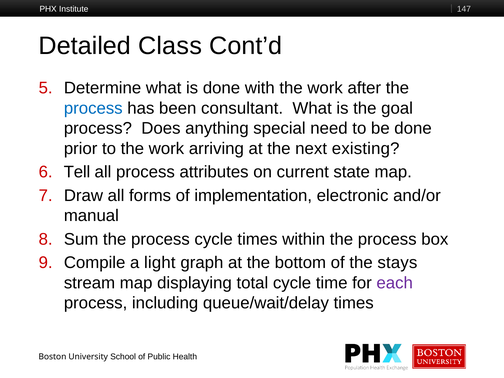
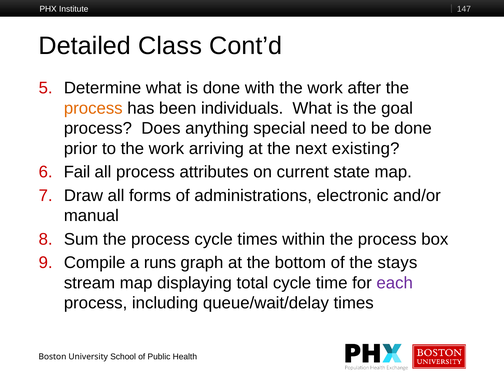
process at (93, 108) colour: blue -> orange
consultant: consultant -> individuals
Tell: Tell -> Fail
implementation: implementation -> administrations
light: light -> runs
